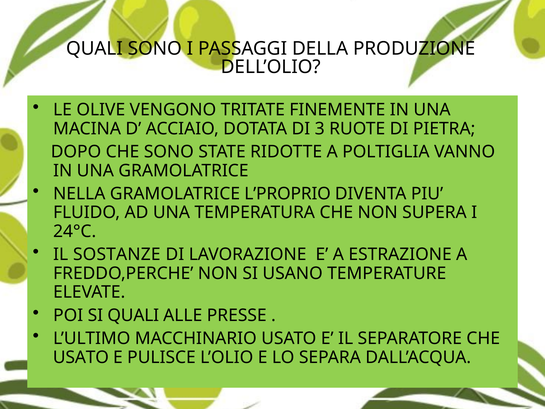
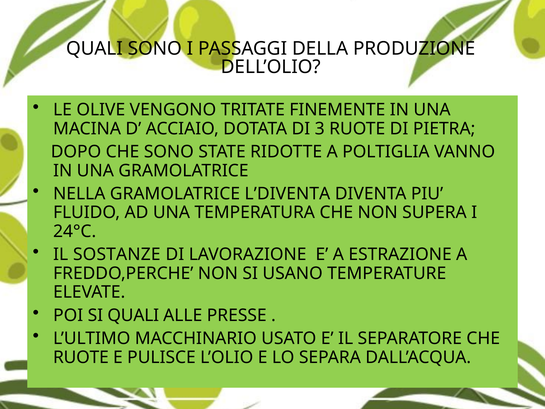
L’PROPRIO: L’PROPRIO -> L’DIVENTA
USATO at (81, 357): USATO -> RUOTE
